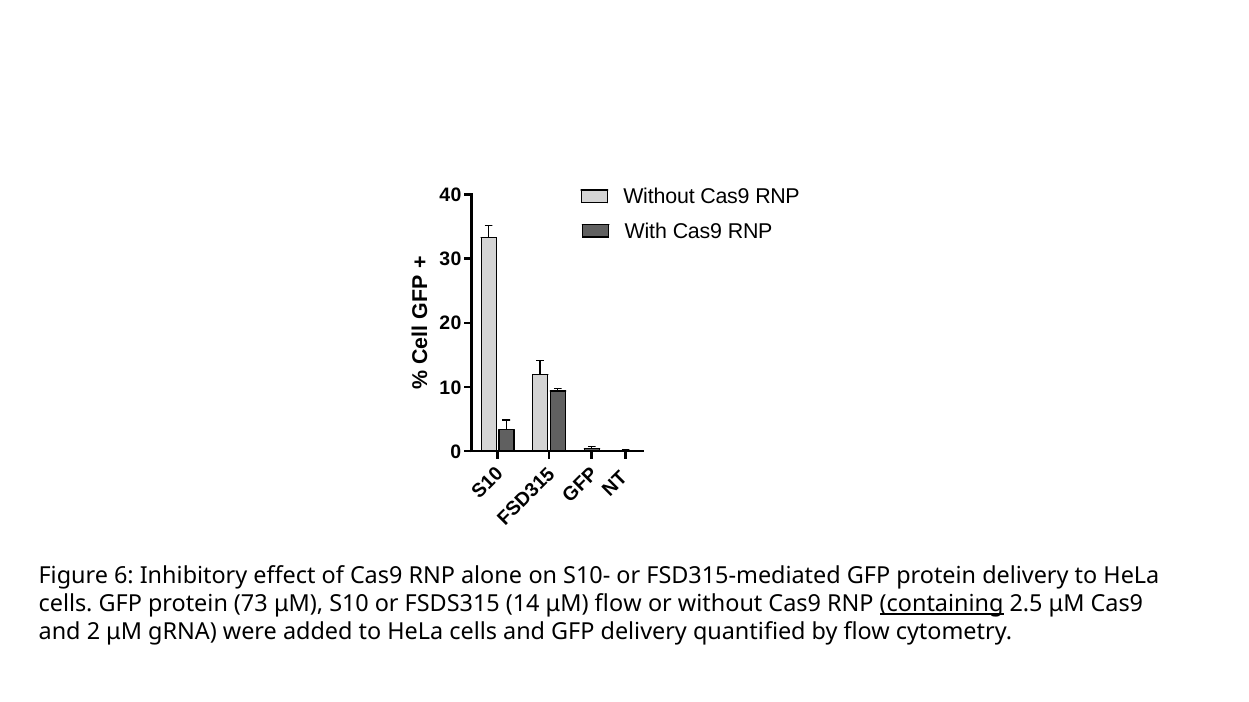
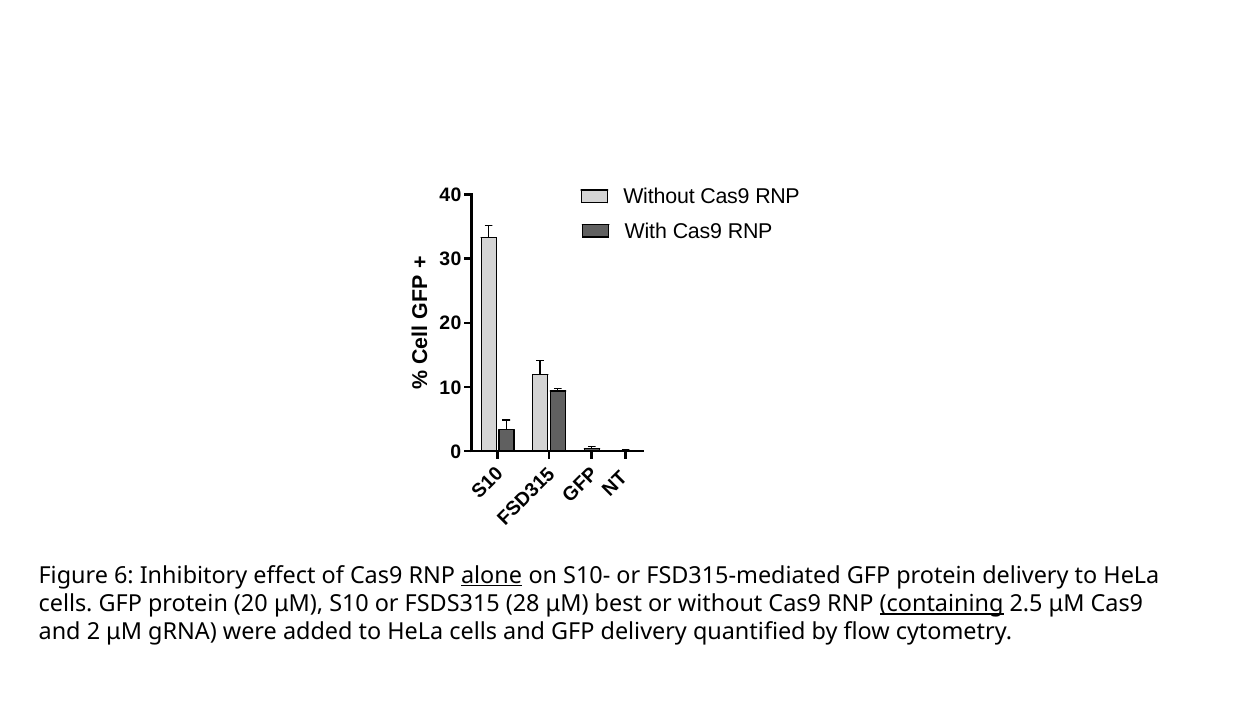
alone underline: none -> present
protein 73: 73 -> 20
14: 14 -> 28
μM flow: flow -> best
